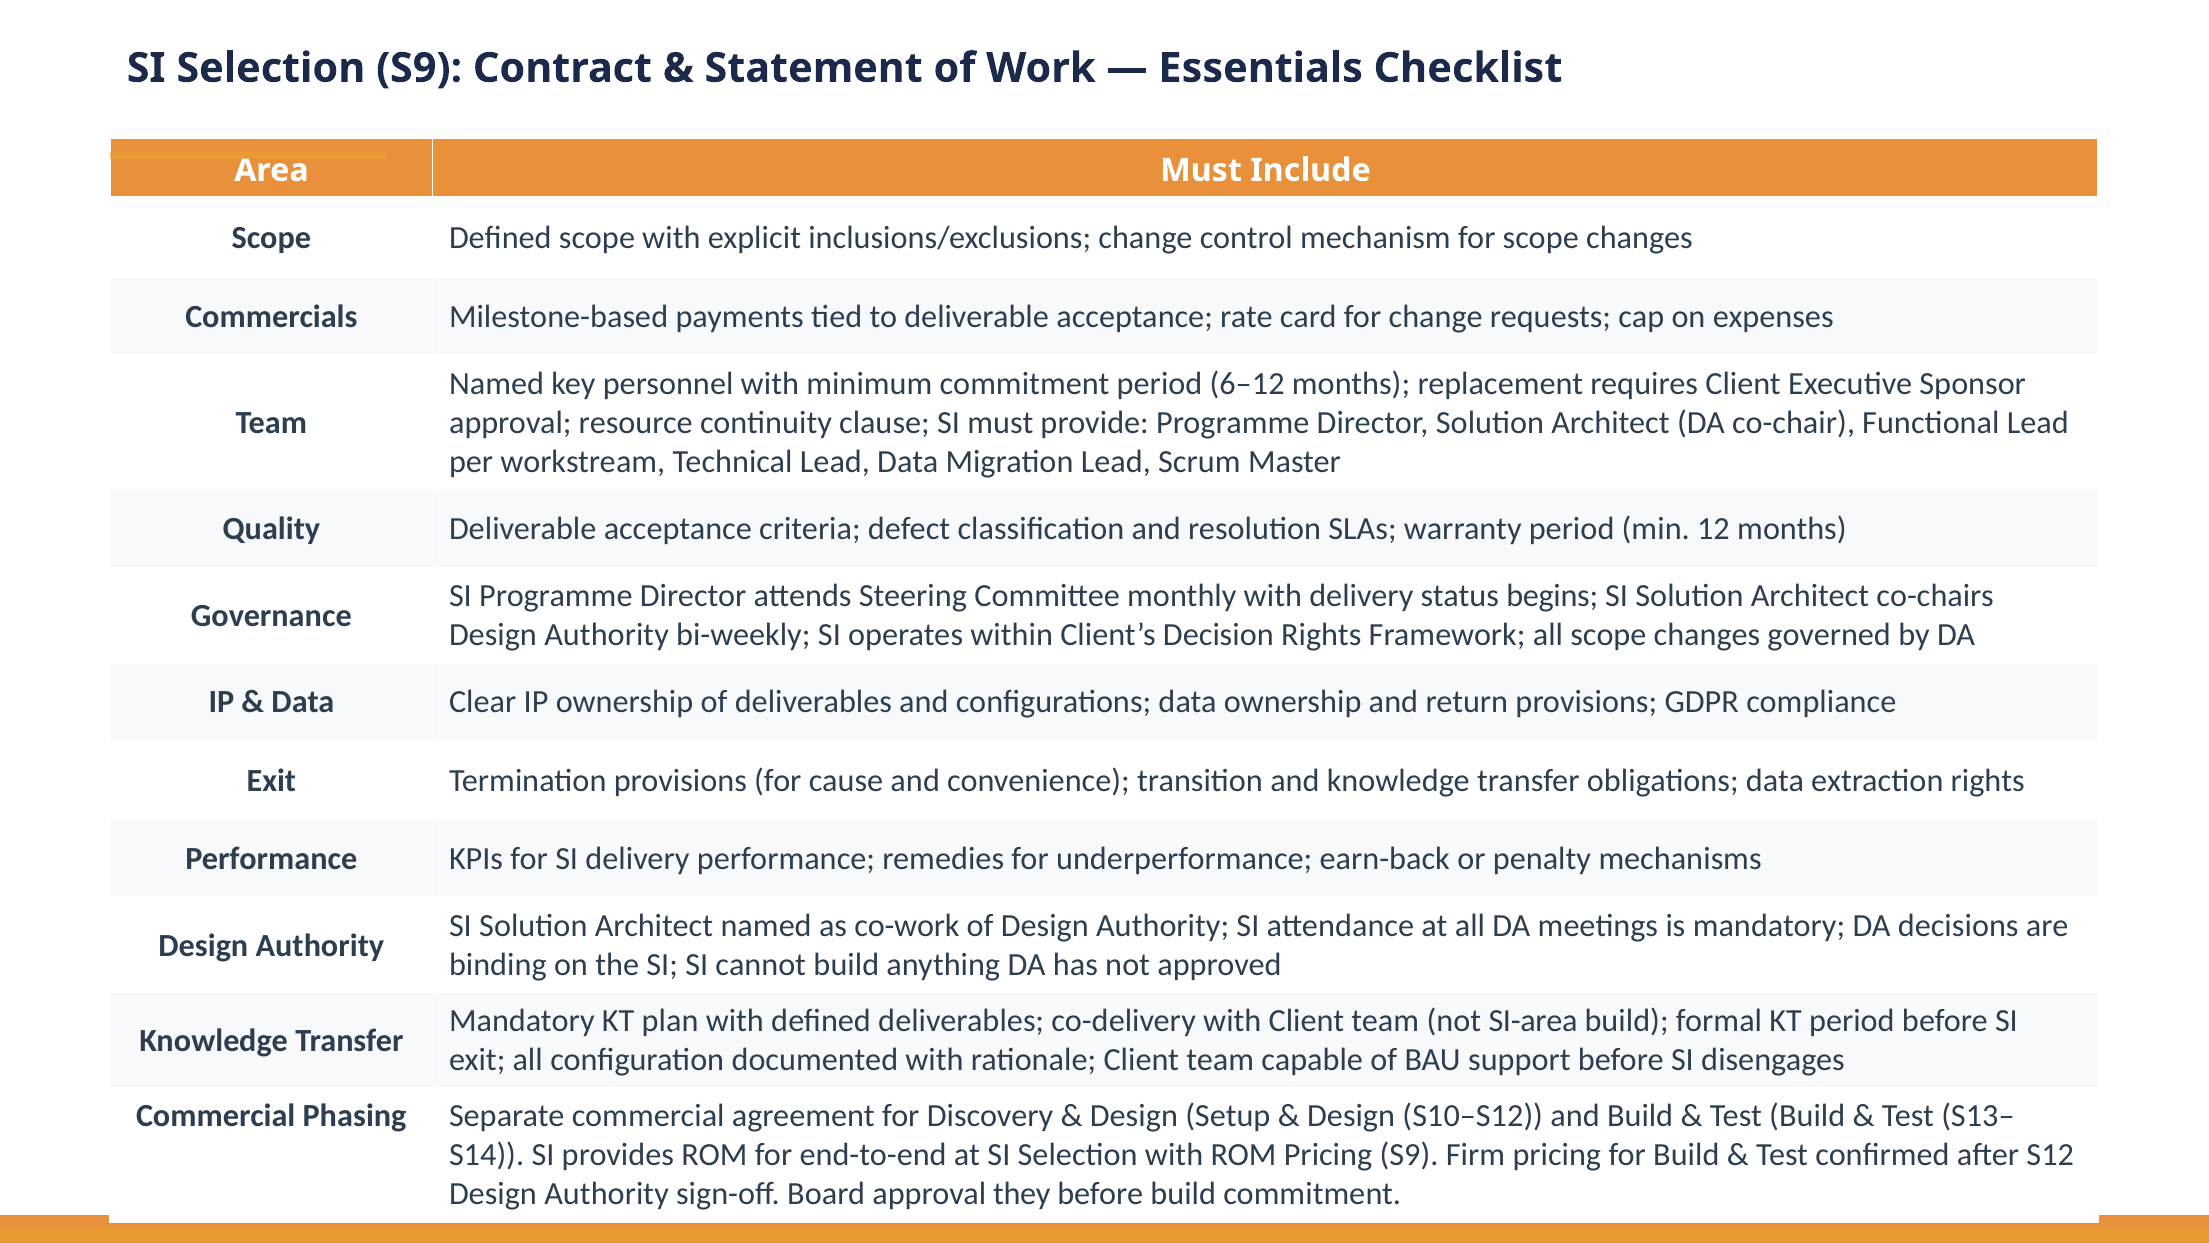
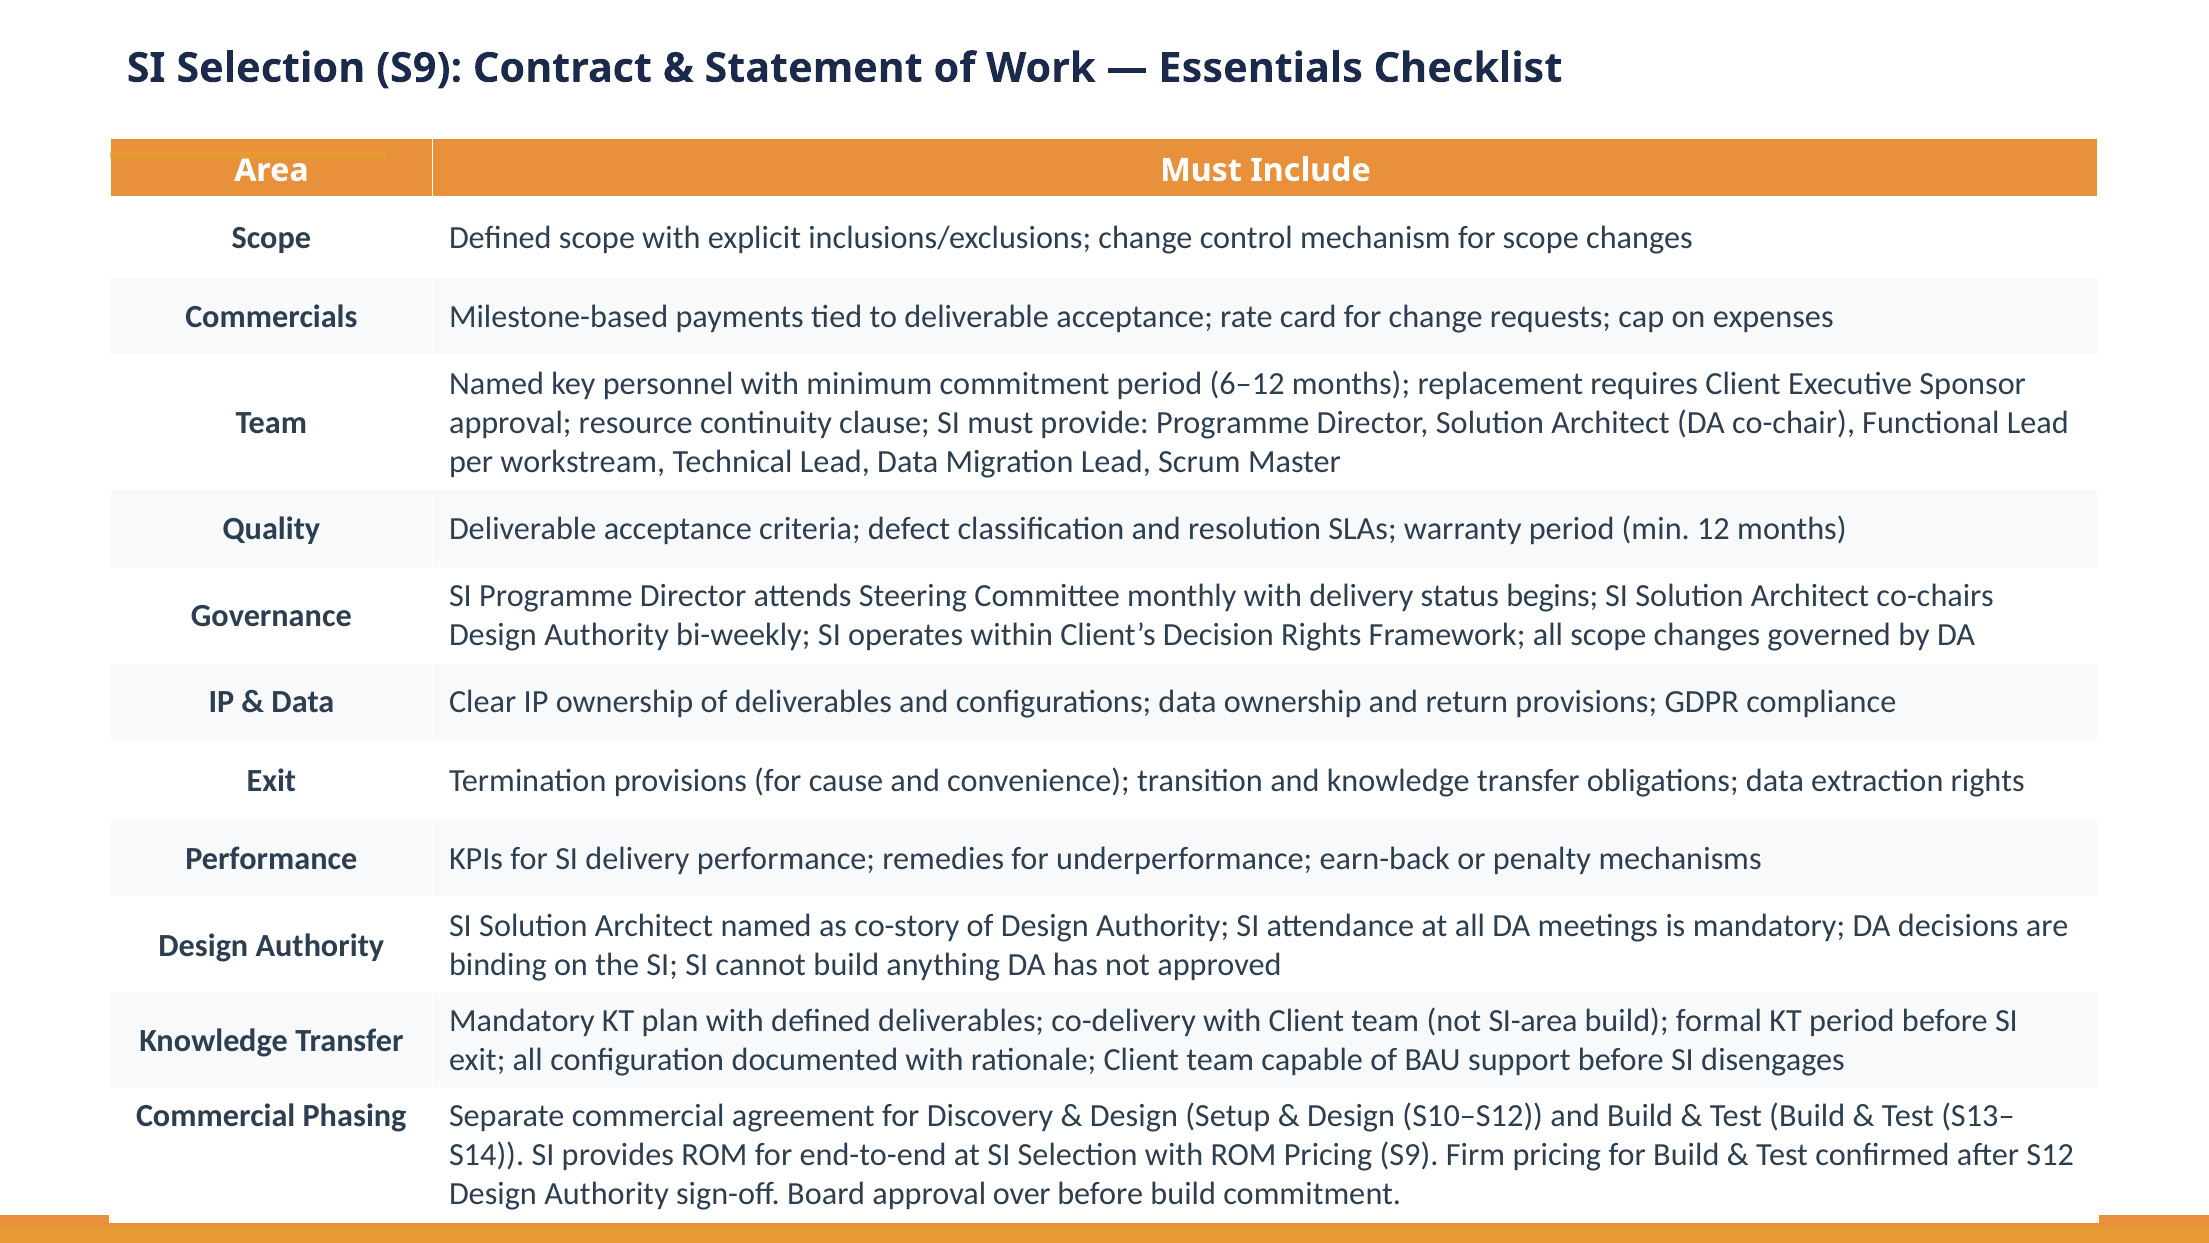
co-work: co-work -> co-story
they: they -> over
